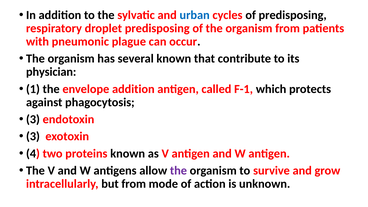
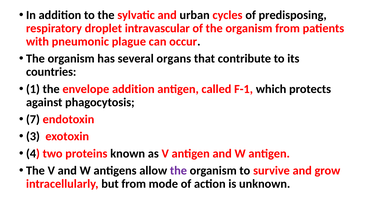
urban colour: blue -> black
droplet predisposing: predisposing -> intravascular
several known: known -> organs
physician: physician -> countries
3 at (33, 119): 3 -> 7
